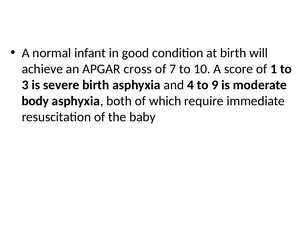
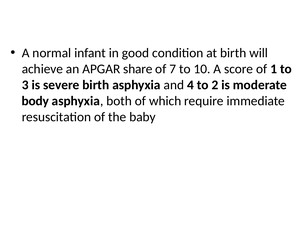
cross: cross -> share
9: 9 -> 2
